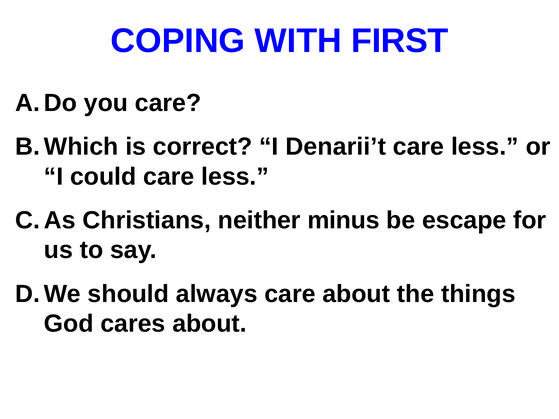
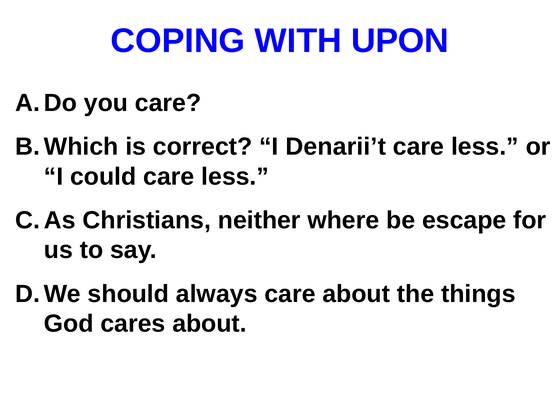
FIRST: FIRST -> UPON
minus: minus -> where
